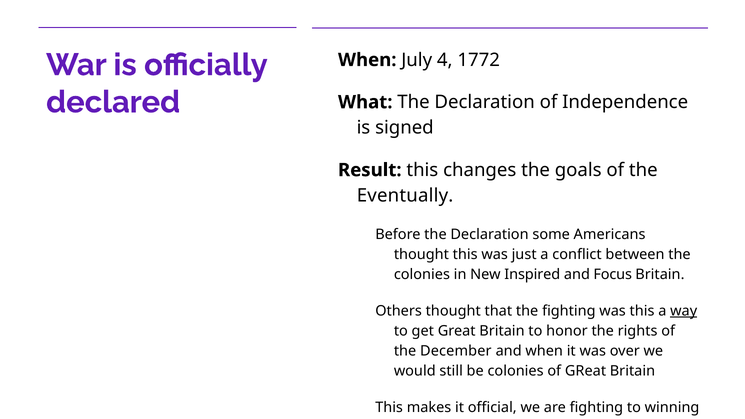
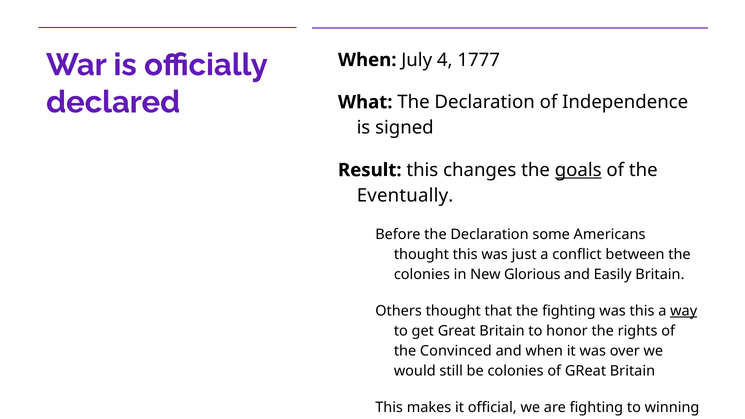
1772: 1772 -> 1777
goals underline: none -> present
Inspired: Inspired -> Glorious
Focus: Focus -> Easily
December: December -> Convinced
